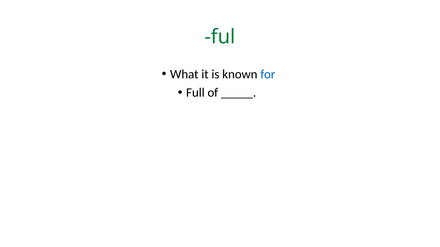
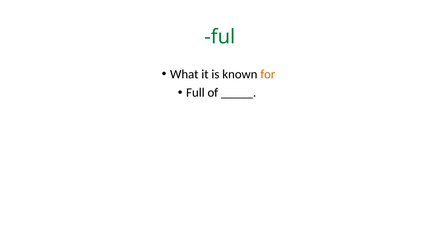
for colour: blue -> orange
